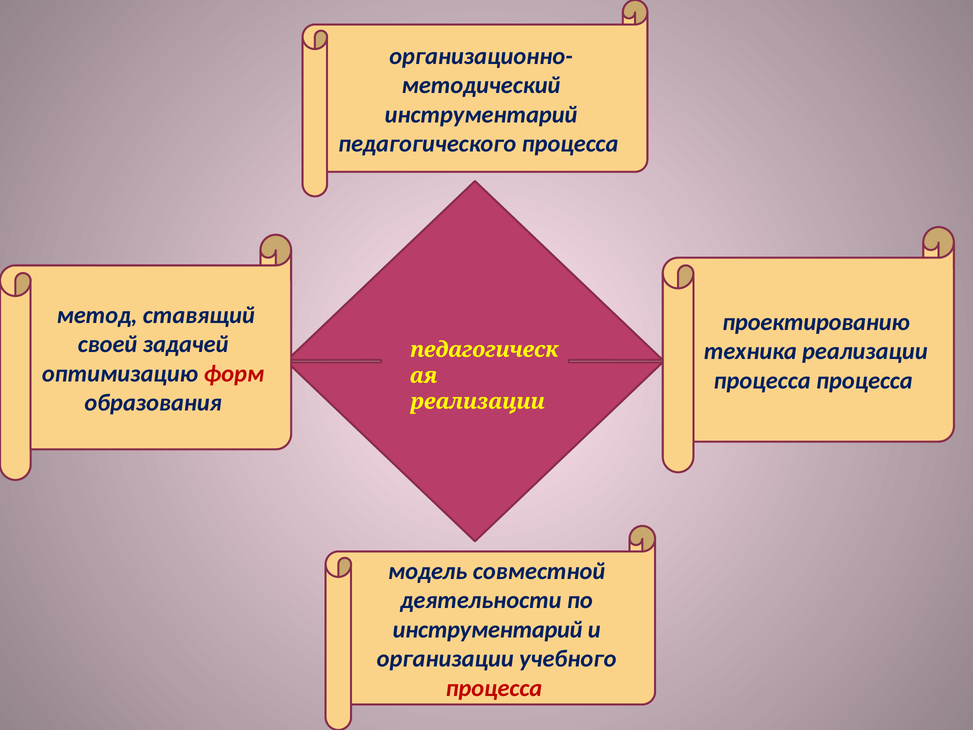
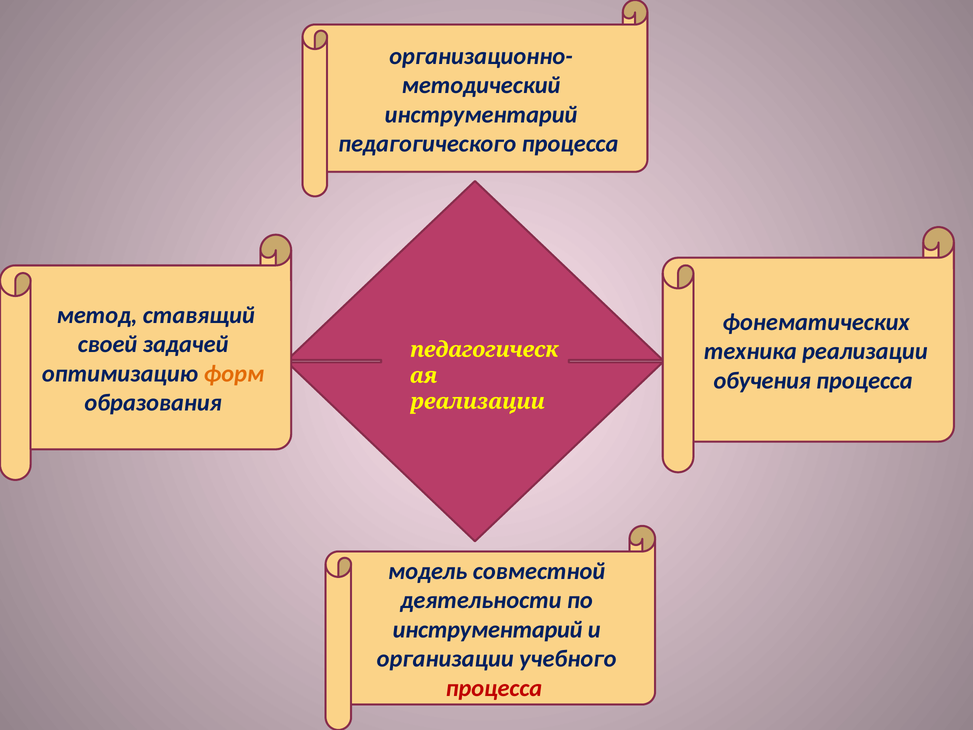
проектированию: проектированию -> фонематических
форм at (234, 374) colour: red -> orange
процесса at (762, 380): процесса -> обучения
